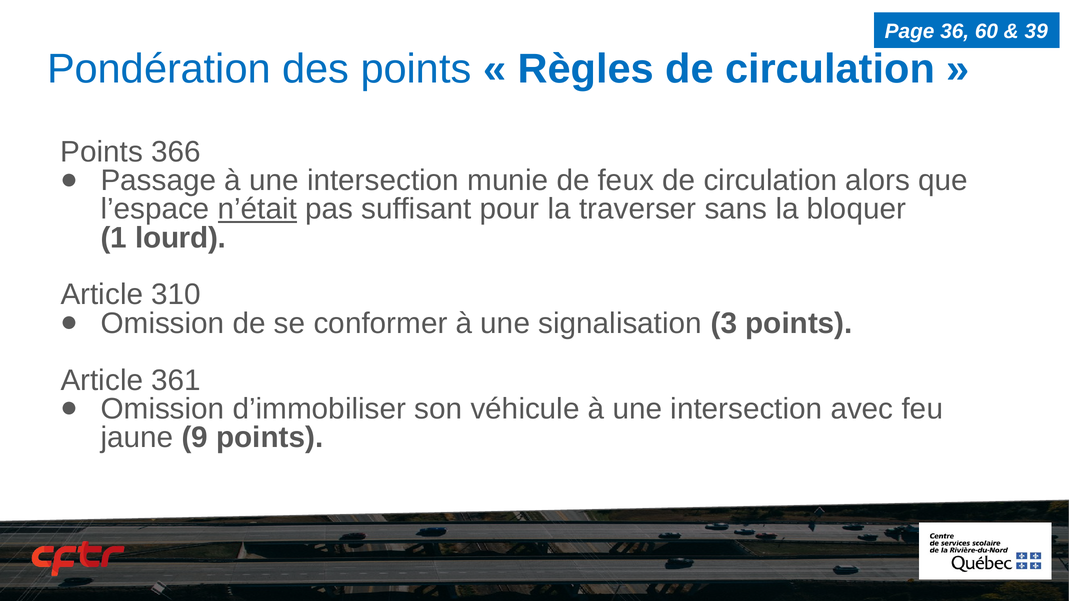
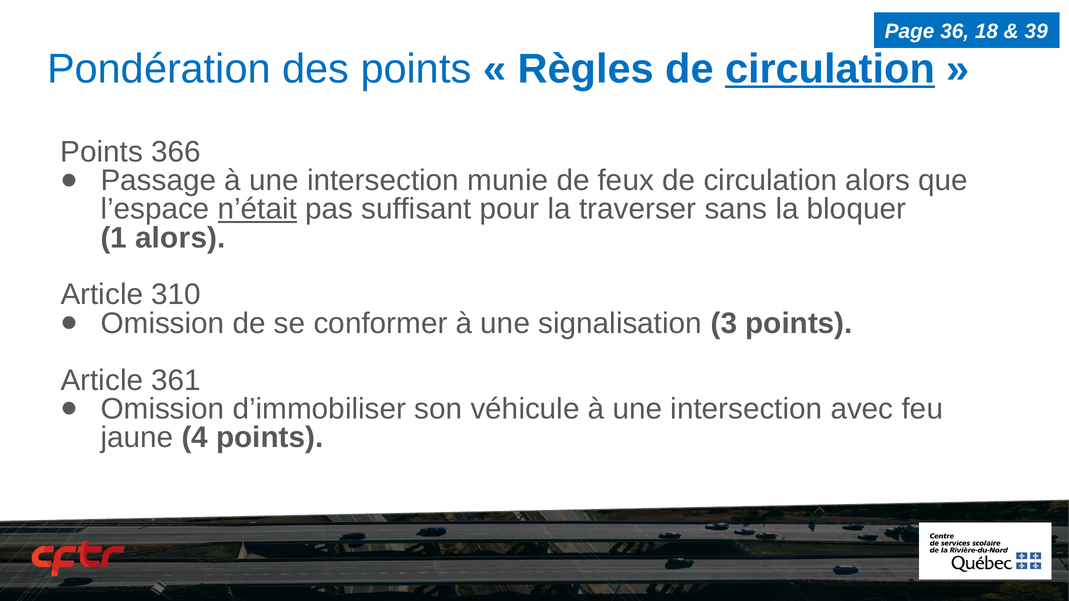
60: 60 -> 18
circulation at (830, 69) underline: none -> present
1 lourd: lourd -> alors
9: 9 -> 4
